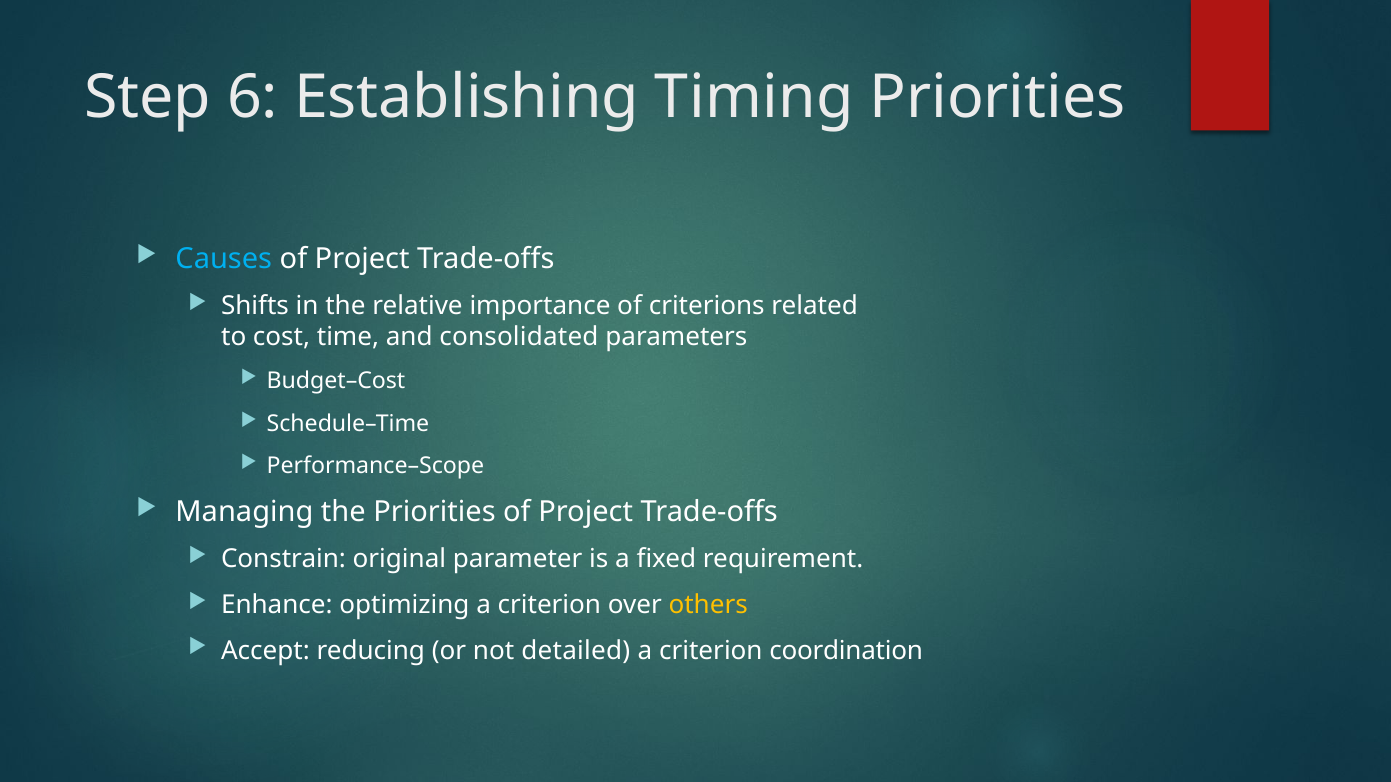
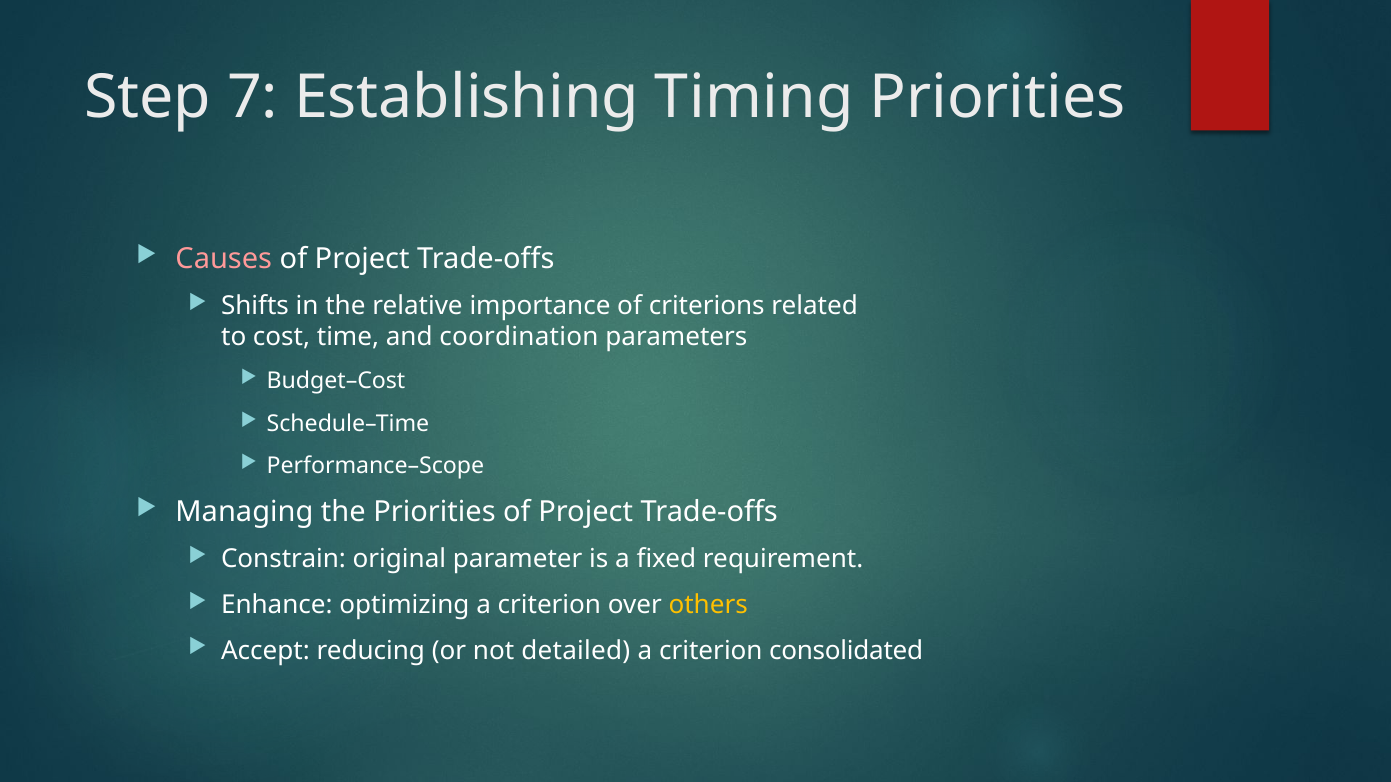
6: 6 -> 7
Causes colour: light blue -> pink
consolidated: consolidated -> coordination
coordination: coordination -> consolidated
